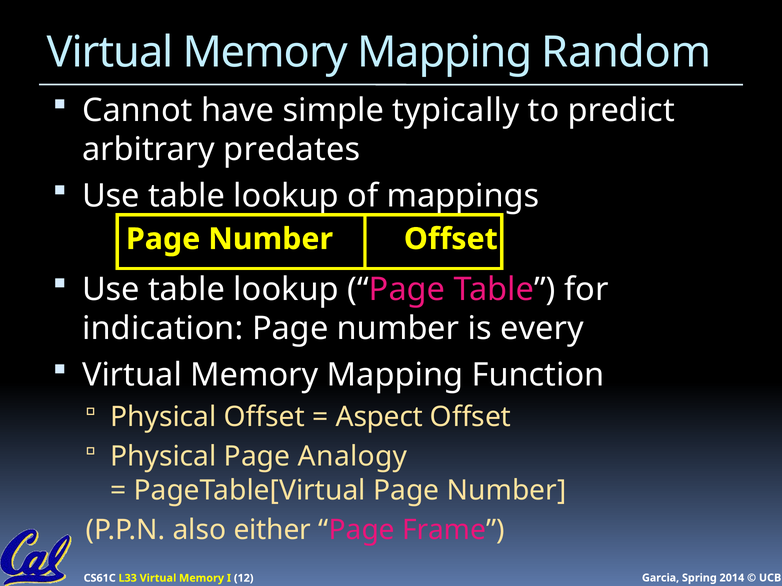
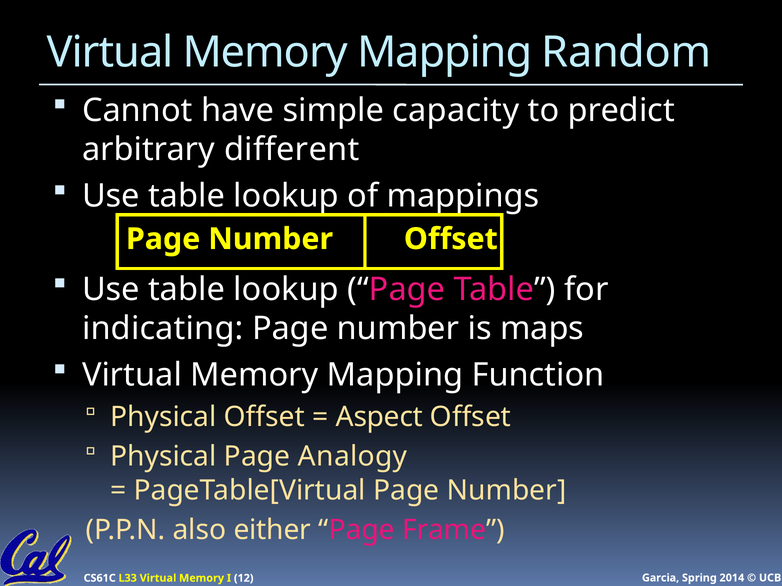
typically: typically -> capacity
predates: predates -> different
indication: indication -> indicating
every: every -> maps
